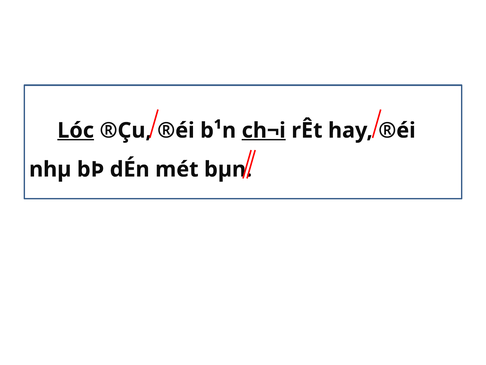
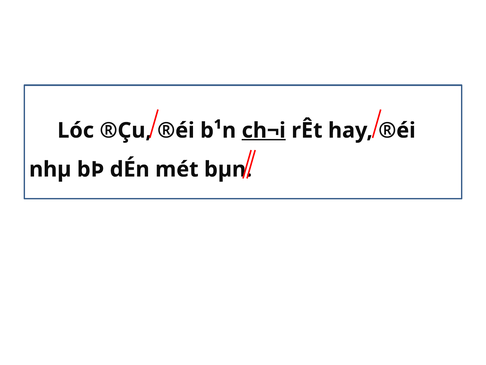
Lóc underline: present -> none
